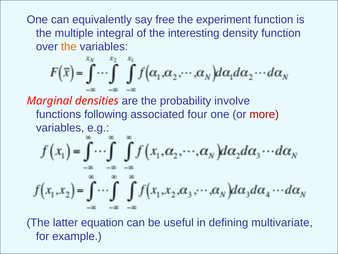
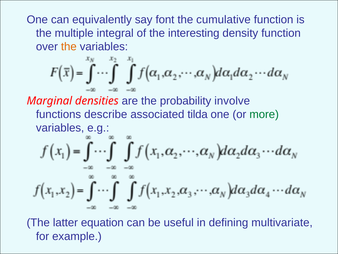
free: free -> font
experiment: experiment -> cumulative
following: following -> describe
four: four -> tilda
more colour: red -> green
